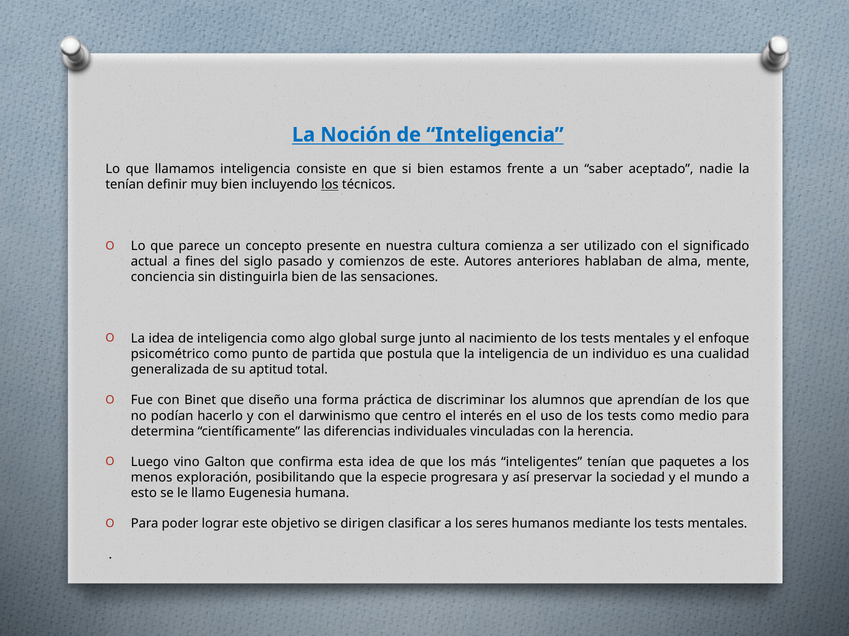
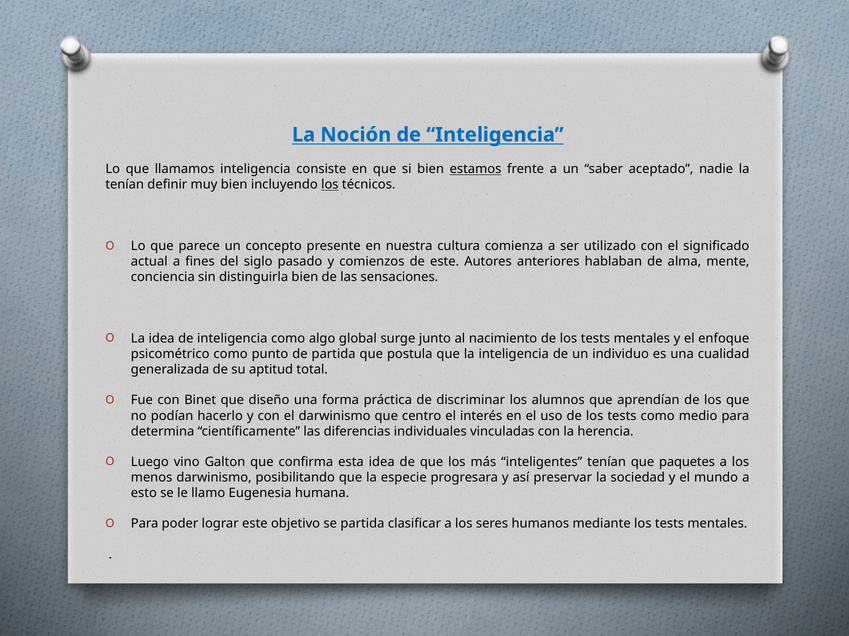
estamos underline: none -> present
menos exploración: exploración -> darwinismo
se dirigen: dirigen -> partida
